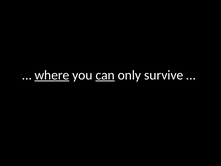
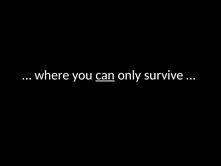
where underline: present -> none
